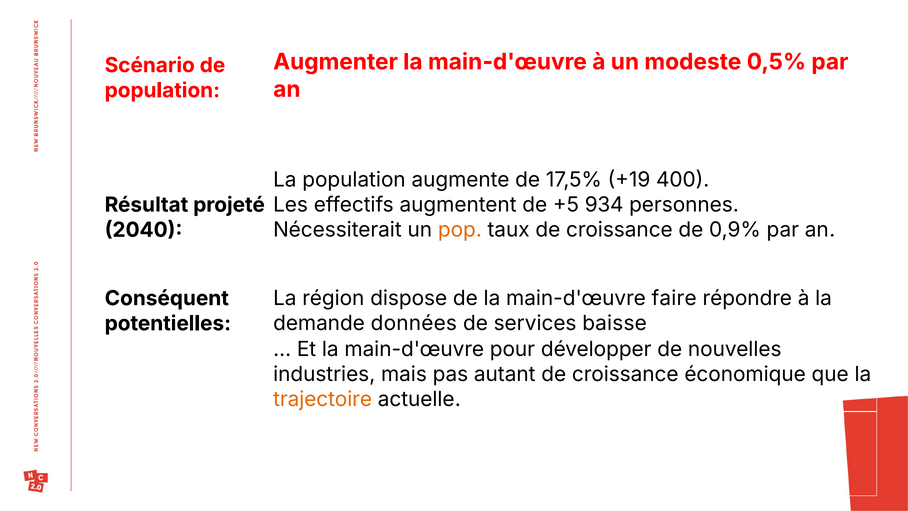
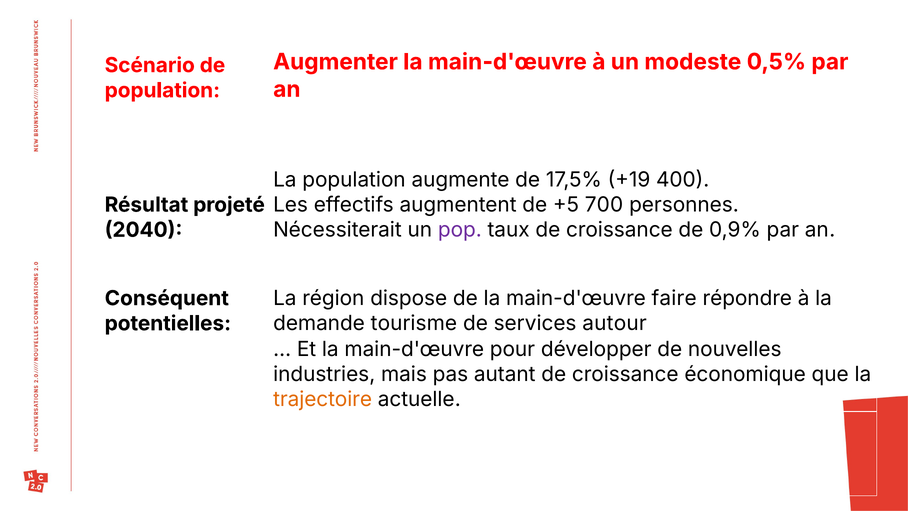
934: 934 -> 700
pop colour: orange -> purple
données: données -> tourisme
baisse: baisse -> autour
